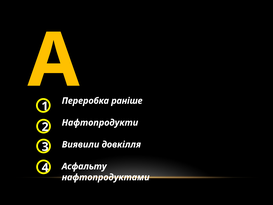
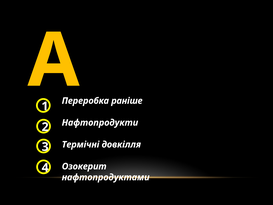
Виявили: Виявили -> Термічні
Асфальту: Асфальту -> Озокерит
